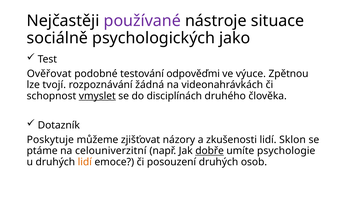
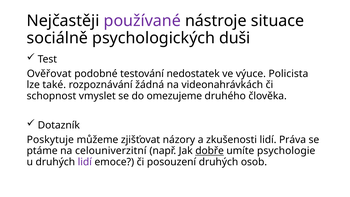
jako: jako -> duši
odpověďmi: odpověďmi -> nedostatek
Zpětnou: Zpětnou -> Policista
tvojí: tvojí -> také
vmyslet underline: present -> none
disciplínách: disciplínách -> omezujeme
Sklon: Sklon -> Práva
lidí at (85, 162) colour: orange -> purple
